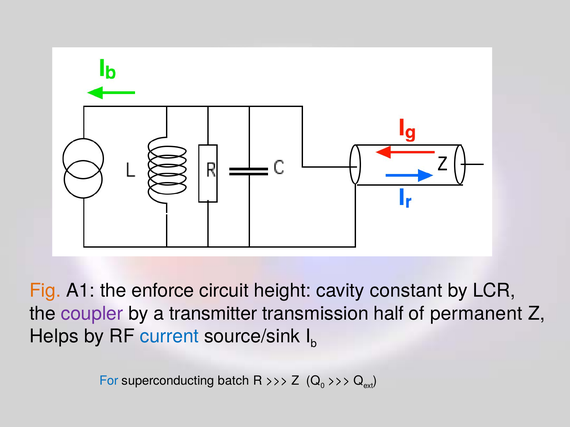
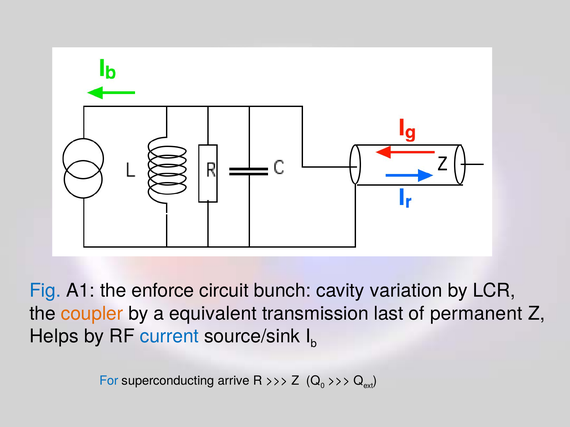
Fig colour: orange -> blue
height: height -> bunch
constant: constant -> variation
coupler colour: purple -> orange
transmitter: transmitter -> equivalent
half: half -> last
batch: batch -> arrive
